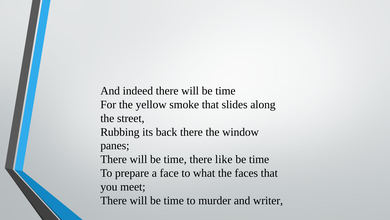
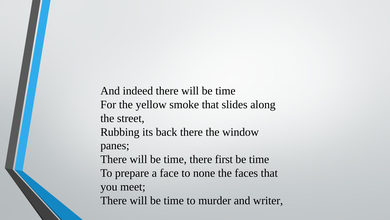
like: like -> first
what: what -> none
